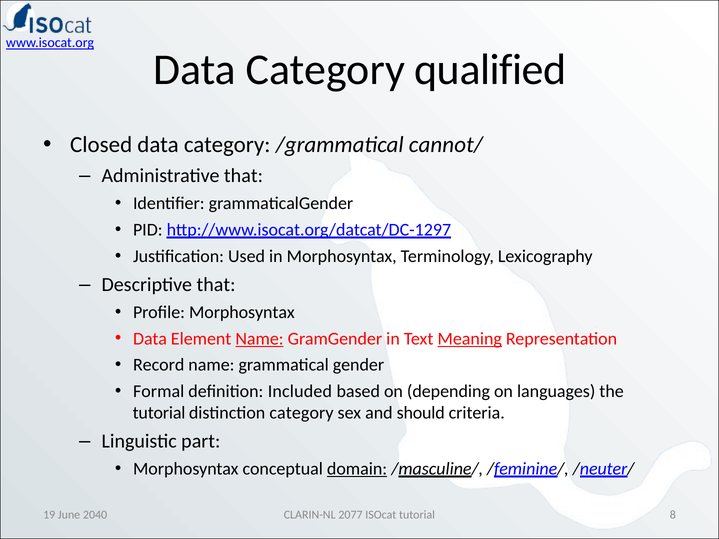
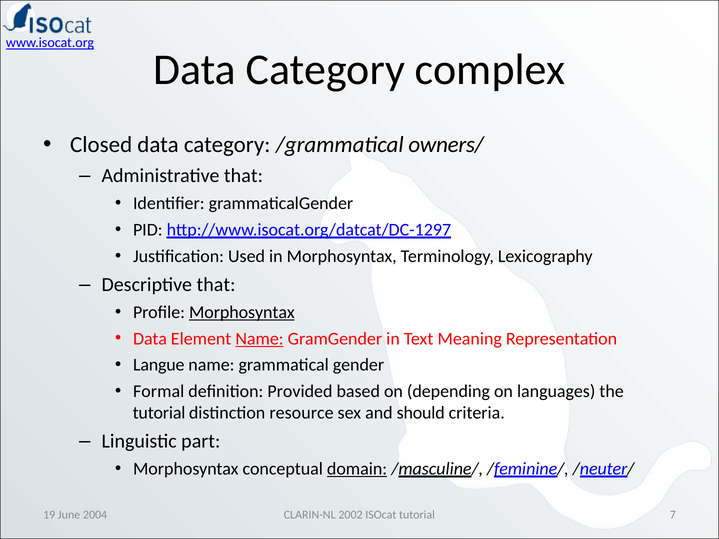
qualified: qualified -> complex
cannot/: cannot/ -> owners/
Morphosyntax at (242, 312) underline: none -> present
Meaning underline: present -> none
Record: Record -> Langue
Included: Included -> Provided
distinction category: category -> resource
2077: 2077 -> 2002
8: 8 -> 7
2040: 2040 -> 2004
